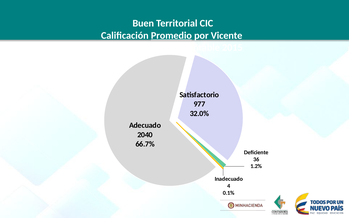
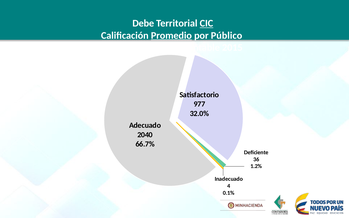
Buen: Buen -> Debe
CIC underline: none -> present
Vicente: Vicente -> Público
